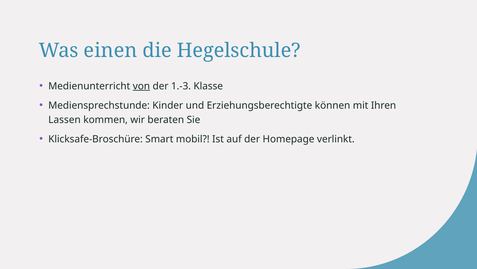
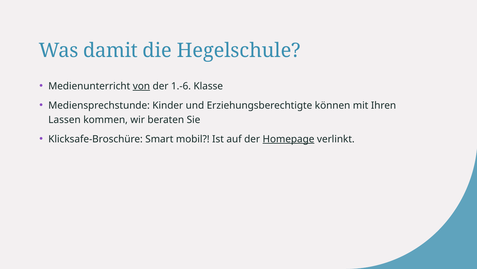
einen: einen -> damit
1.-3: 1.-3 -> 1.-6
Homepage underline: none -> present
